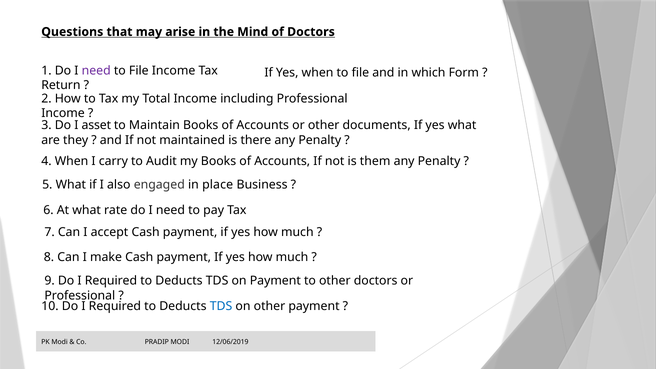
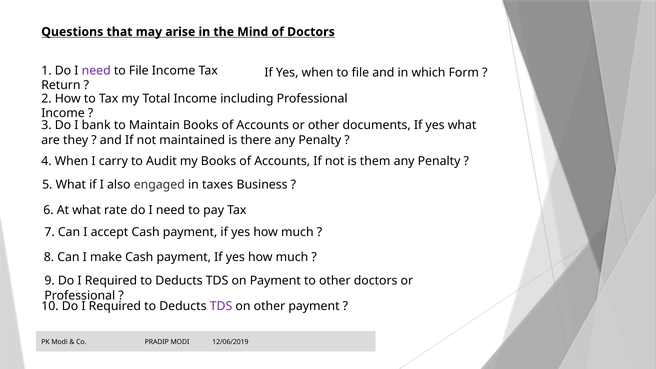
asset: asset -> bank
place: place -> taxes
TDS at (221, 306) colour: blue -> purple
